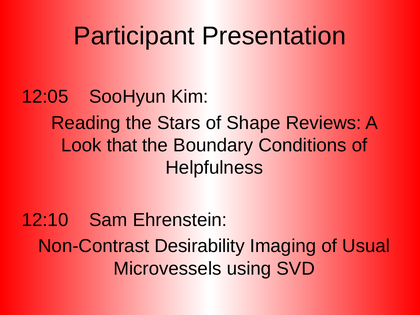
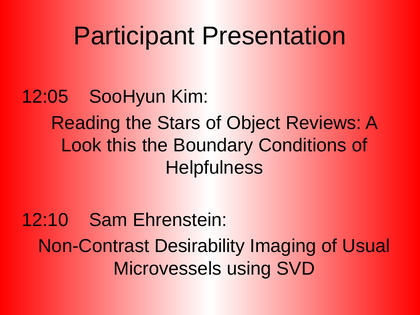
Shape: Shape -> Object
that: that -> this
